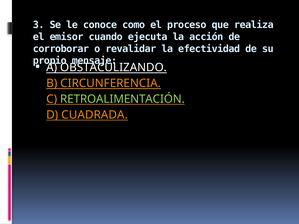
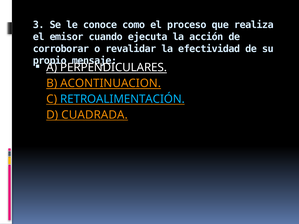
OBSTACULIZANDO: OBSTACULIZANDO -> PERPENDICULARES
CIRCUNFERENCIA: CIRCUNFERENCIA -> ACONTINUACION
RETROALIMENTACIÓN colour: light green -> light blue
